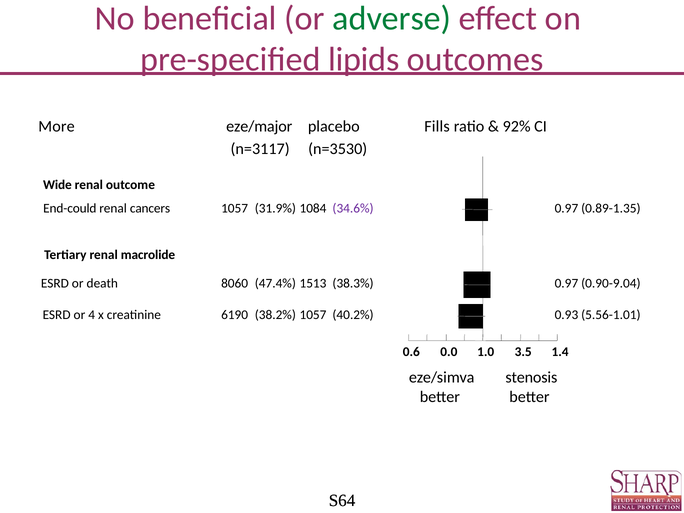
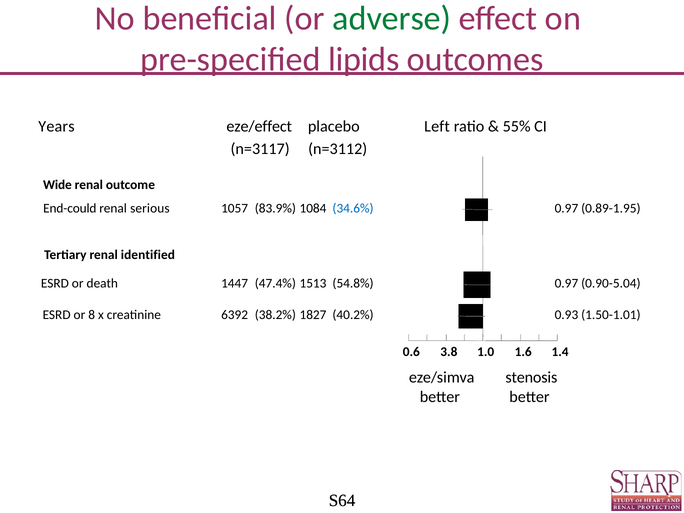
More: More -> Years
eze/major: eze/major -> eze/effect
Fills: Fills -> Left
92%: 92% -> 55%
n=3530: n=3530 -> n=3112
cancers: cancers -> serious
31.9%: 31.9% -> 83.9%
34.6% colour: purple -> blue
0.89-1.35: 0.89-1.35 -> 0.89-1.95
macrolide: macrolide -> identified
8060: 8060 -> 1447
38.3%: 38.3% -> 54.8%
0.90-9.04: 0.90-9.04 -> 0.90-5.04
4: 4 -> 8
6190: 6190 -> 6392
38.2% 1057: 1057 -> 1827
5.56-1.01: 5.56-1.01 -> 1.50-1.01
0.0: 0.0 -> 3.8
3.5: 3.5 -> 1.6
